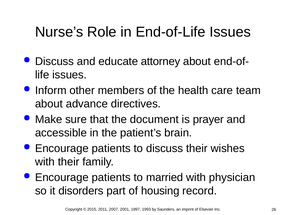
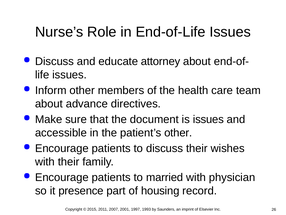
is prayer: prayer -> issues
patient’s brain: brain -> other
disorders: disorders -> presence
